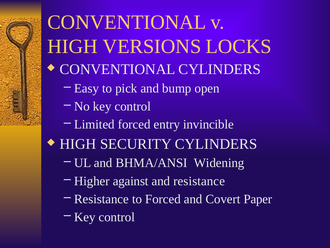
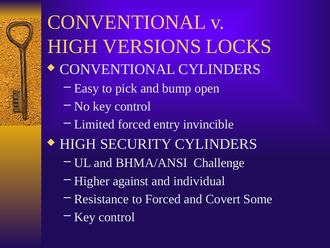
Widening: Widening -> Challenge
and resistance: resistance -> individual
Paper: Paper -> Some
